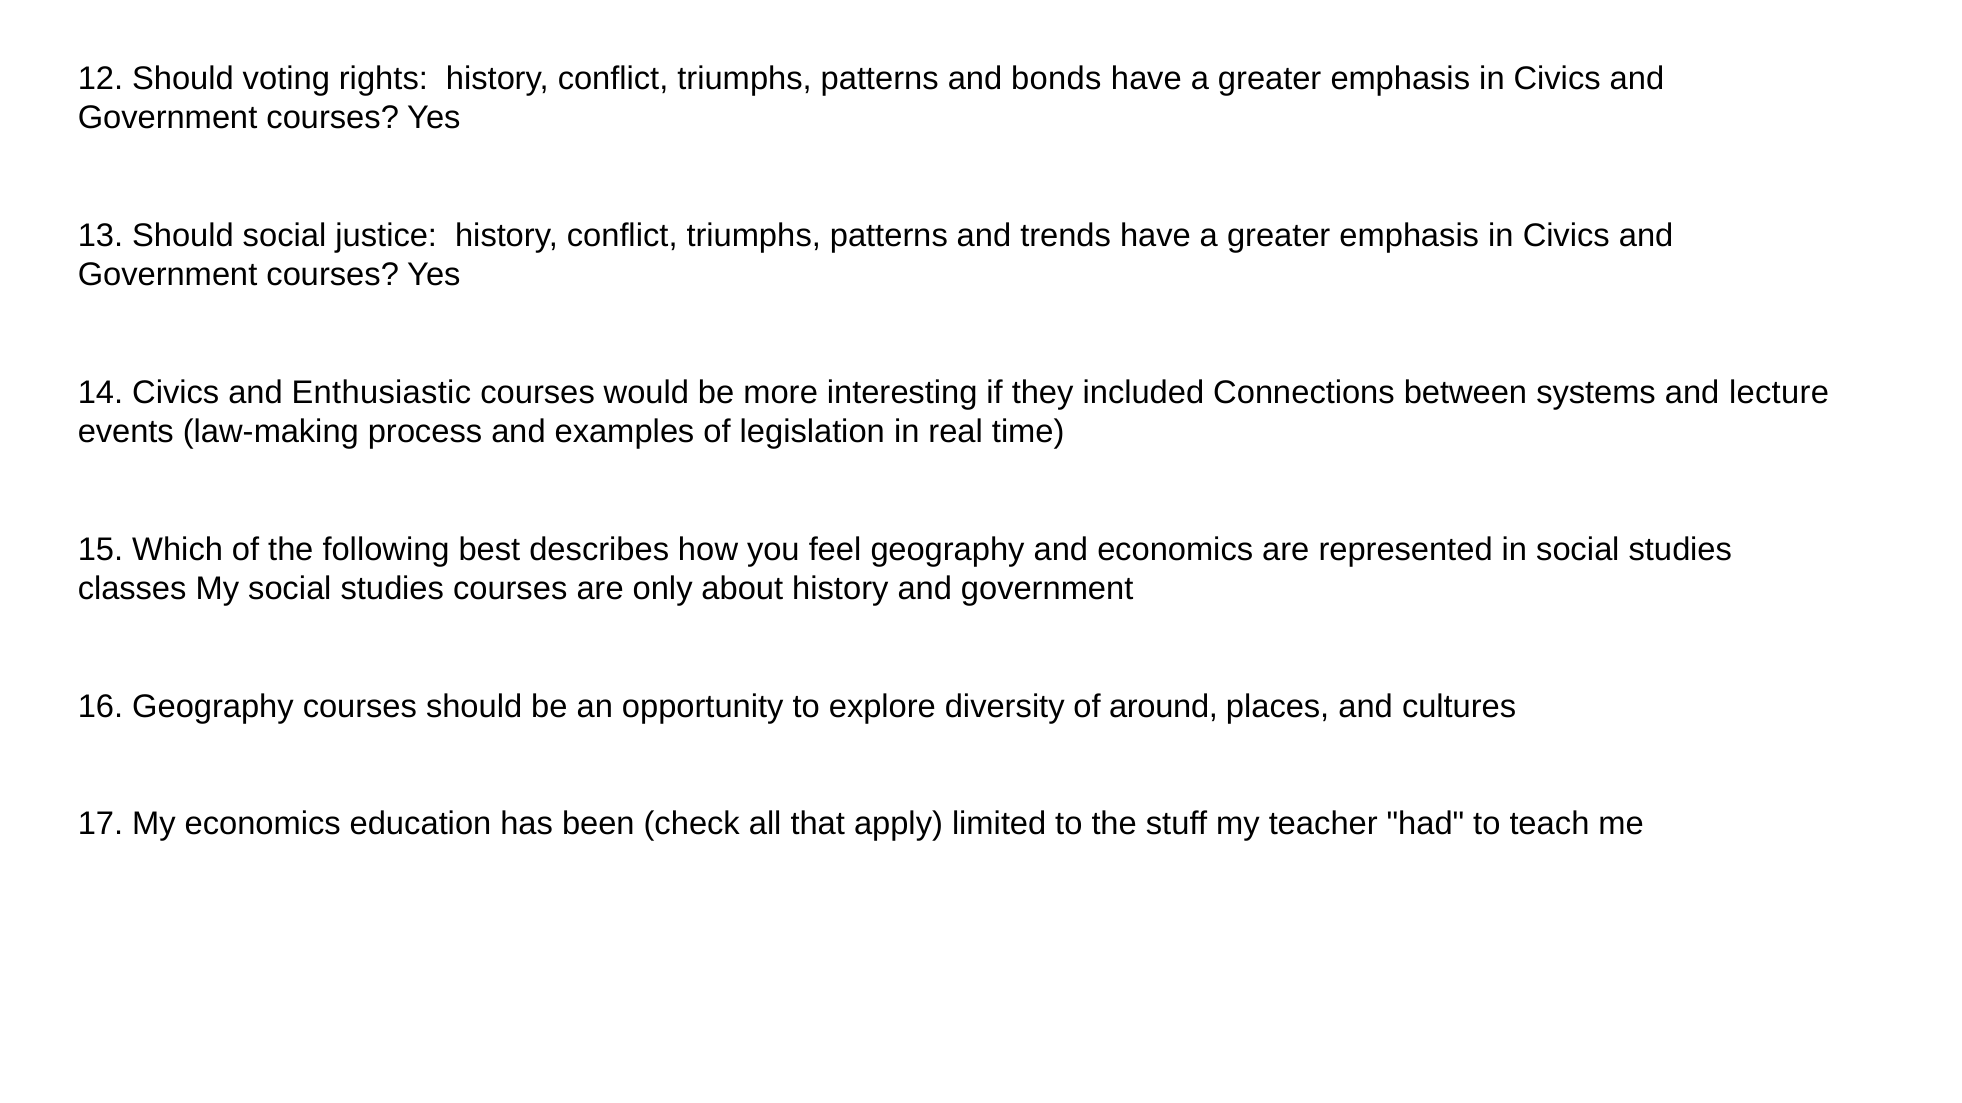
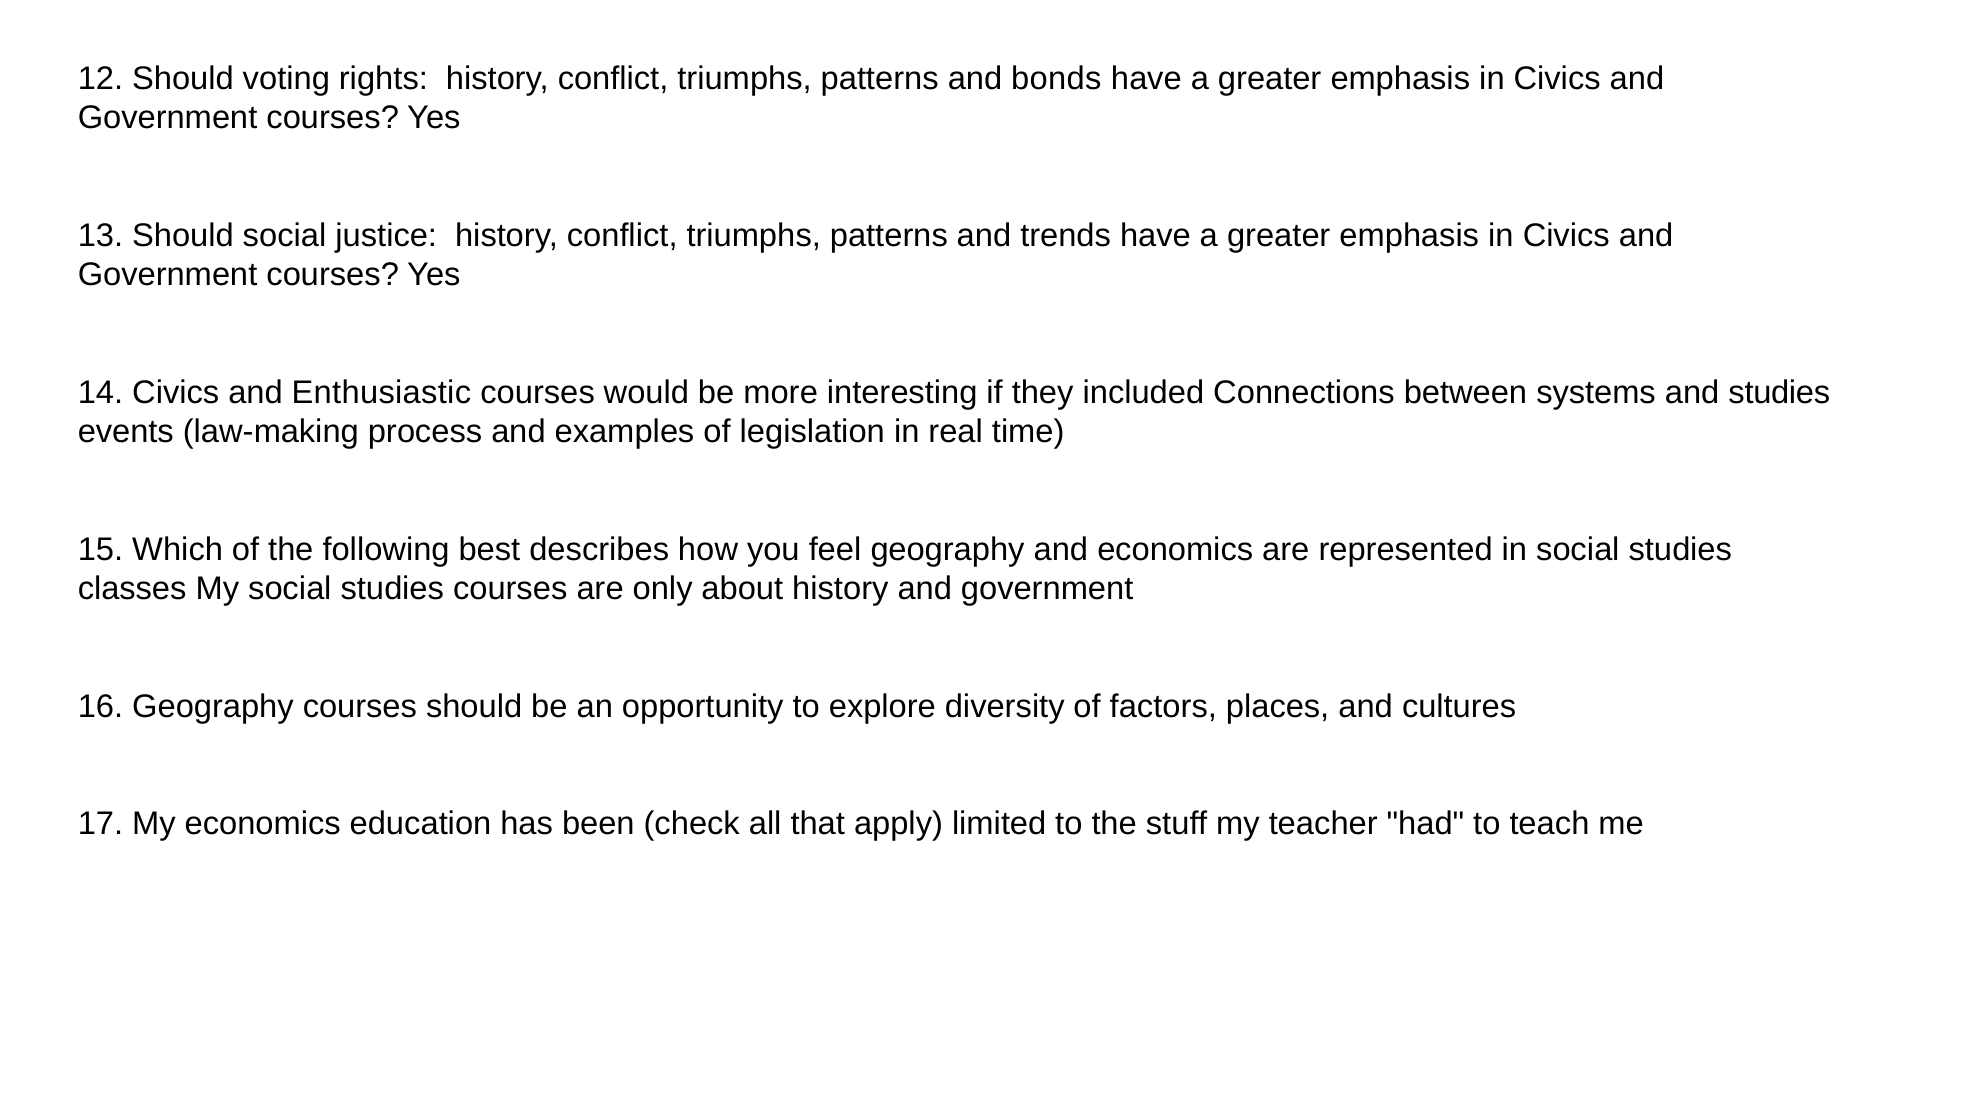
and lecture: lecture -> studies
around: around -> factors
